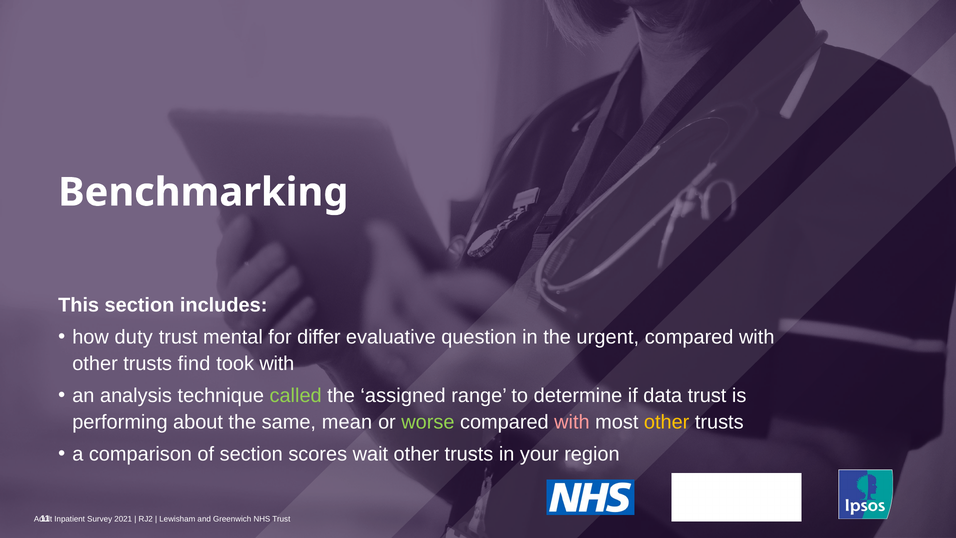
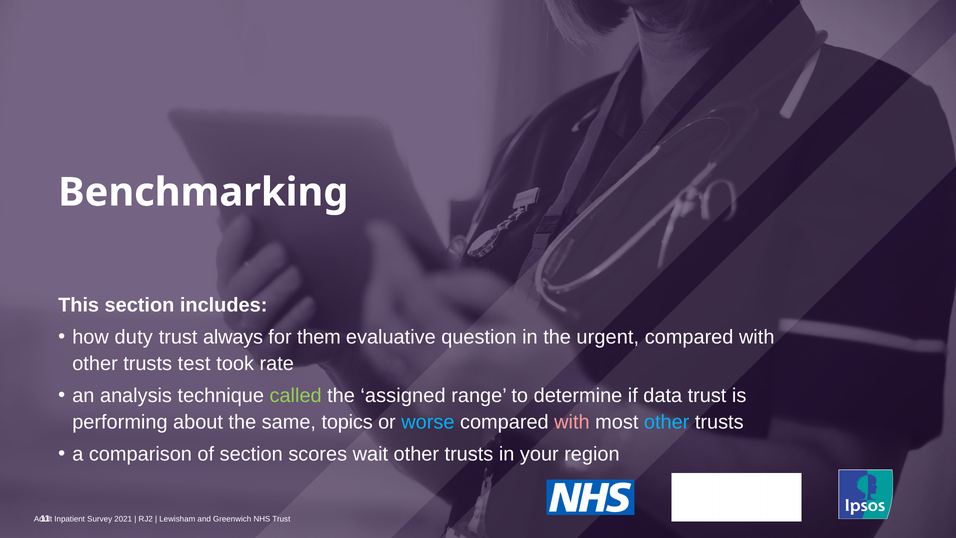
mental: mental -> always
differ: differ -> them
find: find -> test
took with: with -> rate
mean: mean -> topics
worse colour: light green -> light blue
other at (667, 422) colour: yellow -> light blue
